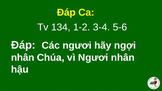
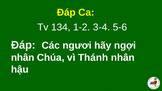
vì Ngươi: Ngươi -> Thánh
